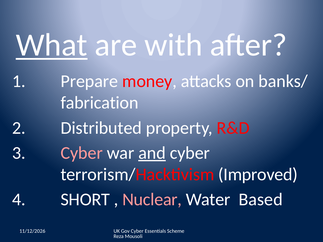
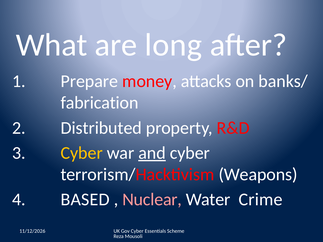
What underline: present -> none
with: with -> long
Cyber at (82, 153) colour: pink -> yellow
Improved: Improved -> Weapons
SHORT: SHORT -> BASED
Based: Based -> Crime
